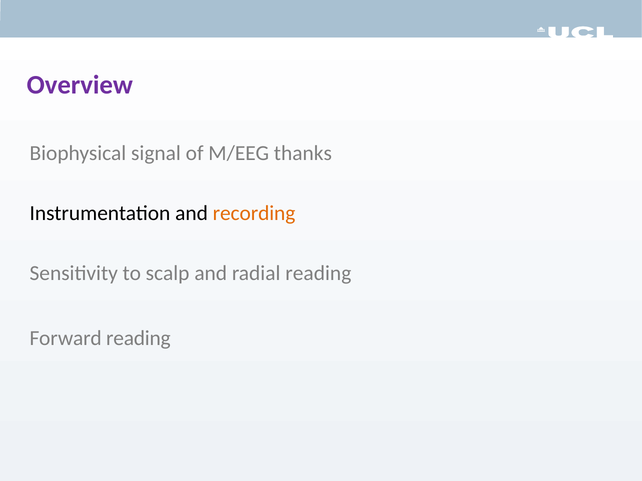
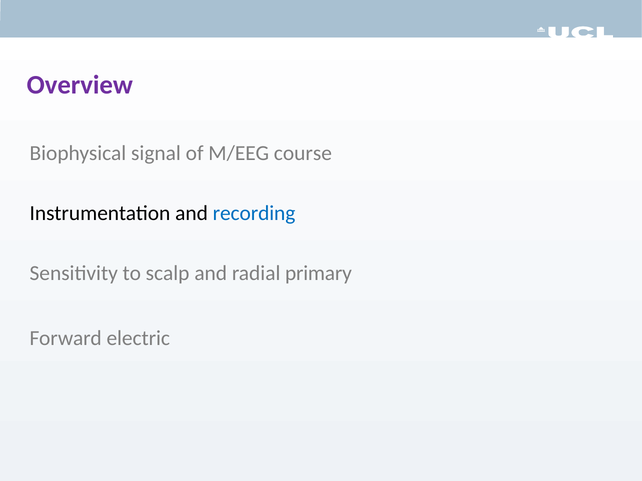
thanks: thanks -> course
recording colour: orange -> blue
radial reading: reading -> primary
Forward reading: reading -> electric
